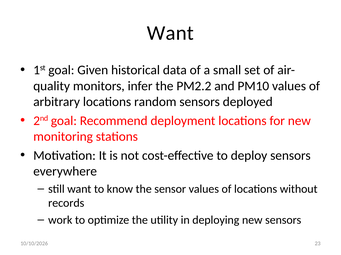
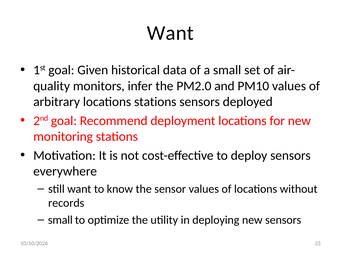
PM2.2: PM2.2 -> PM2.0
locations random: random -> stations
work at (60, 221): work -> small
